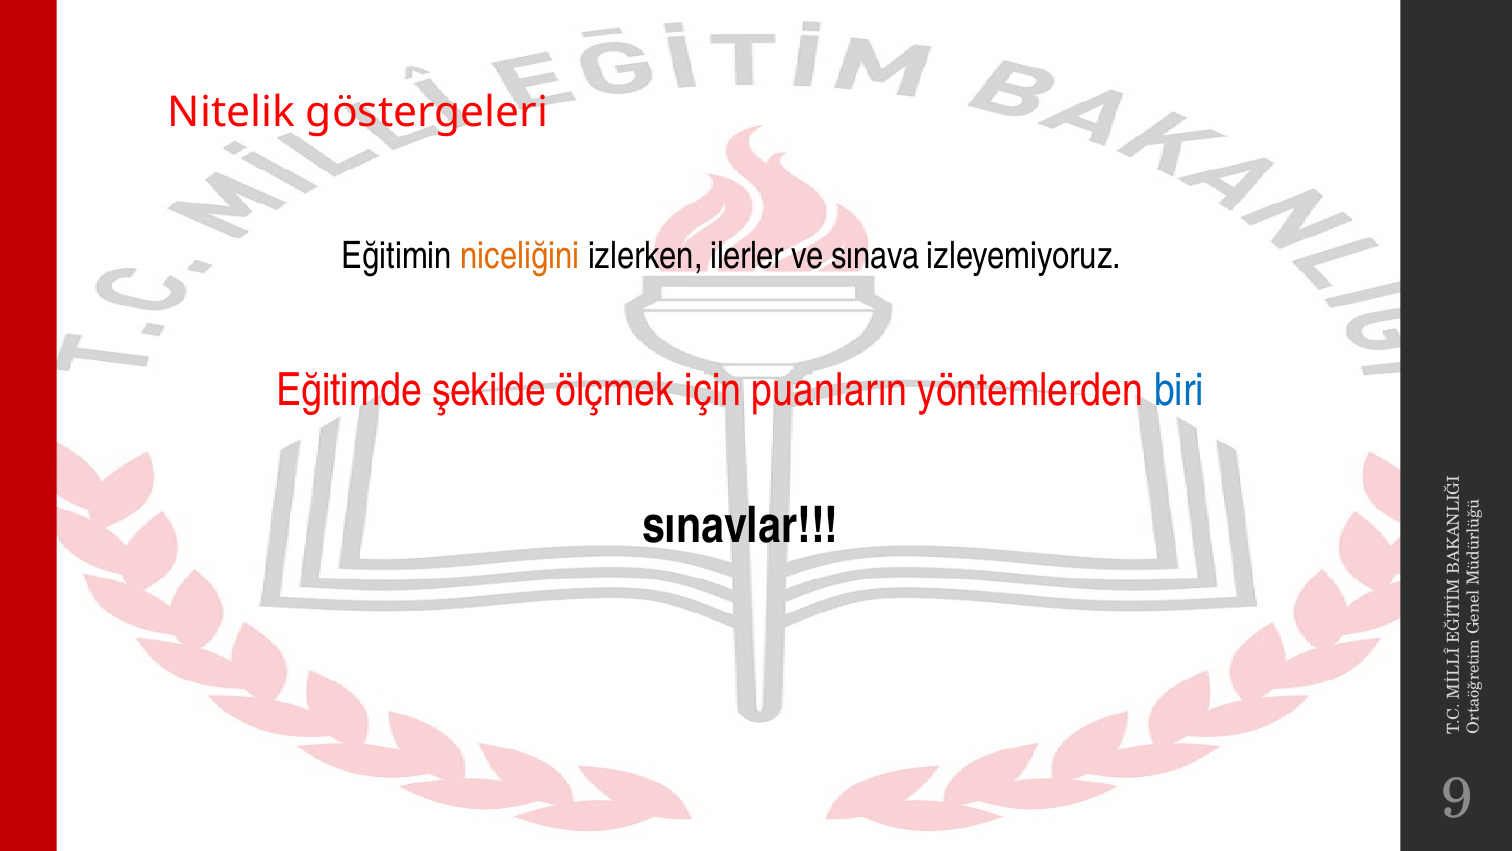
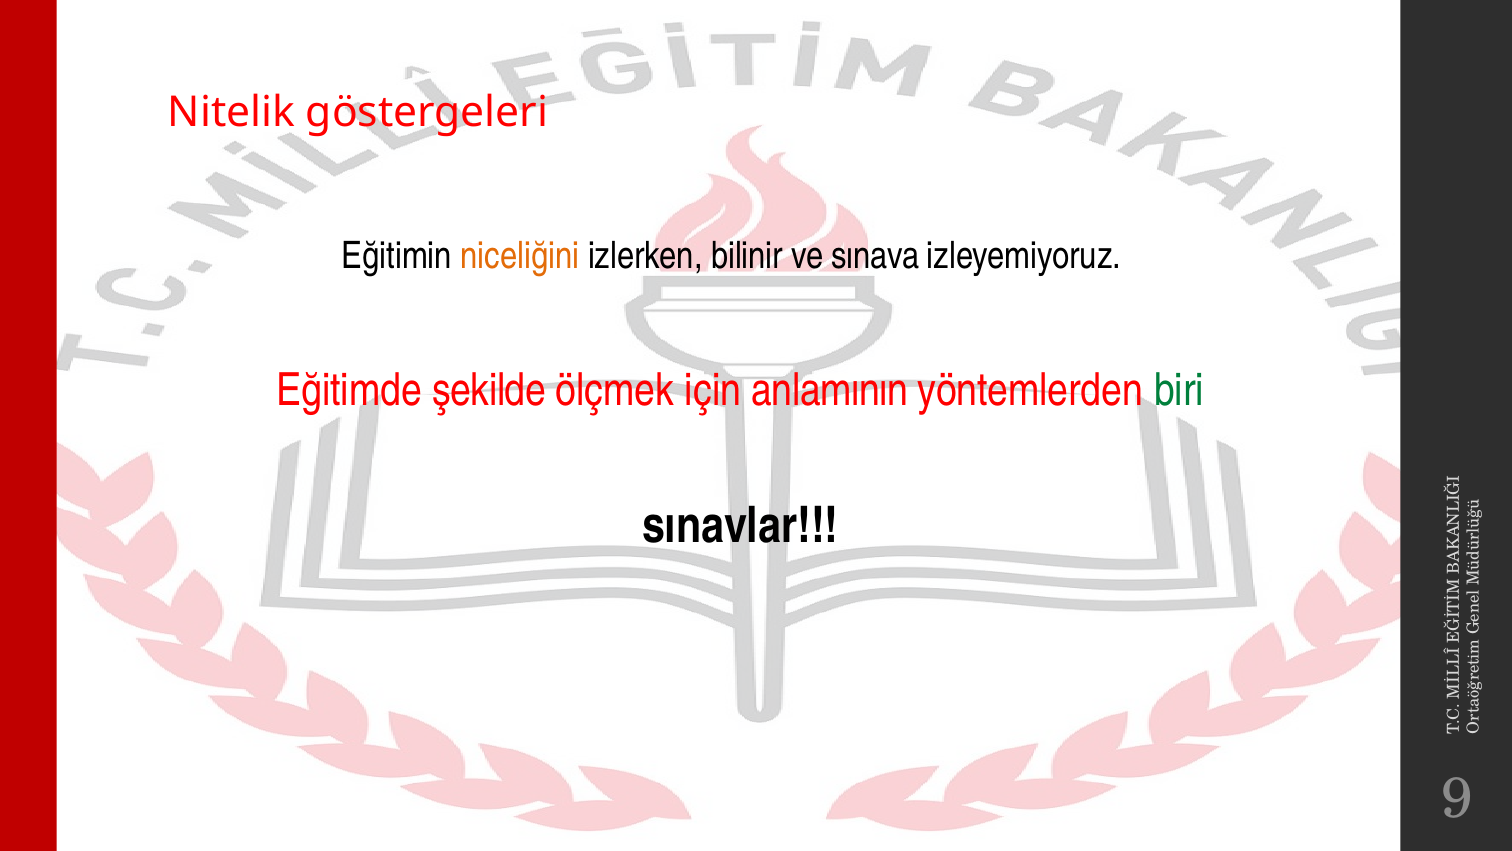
ilerler: ilerler -> bilinir
puanların: puanların -> anlamının
biri colour: blue -> green
